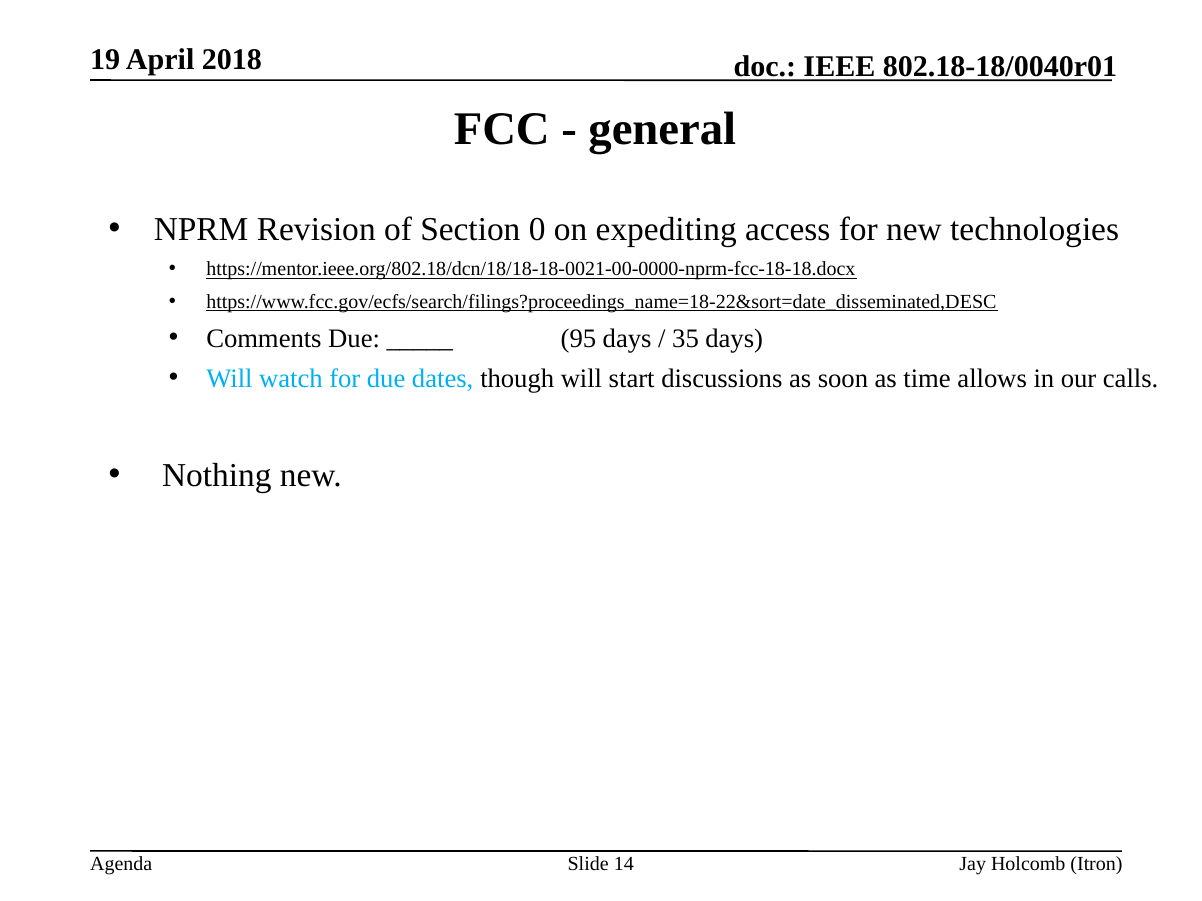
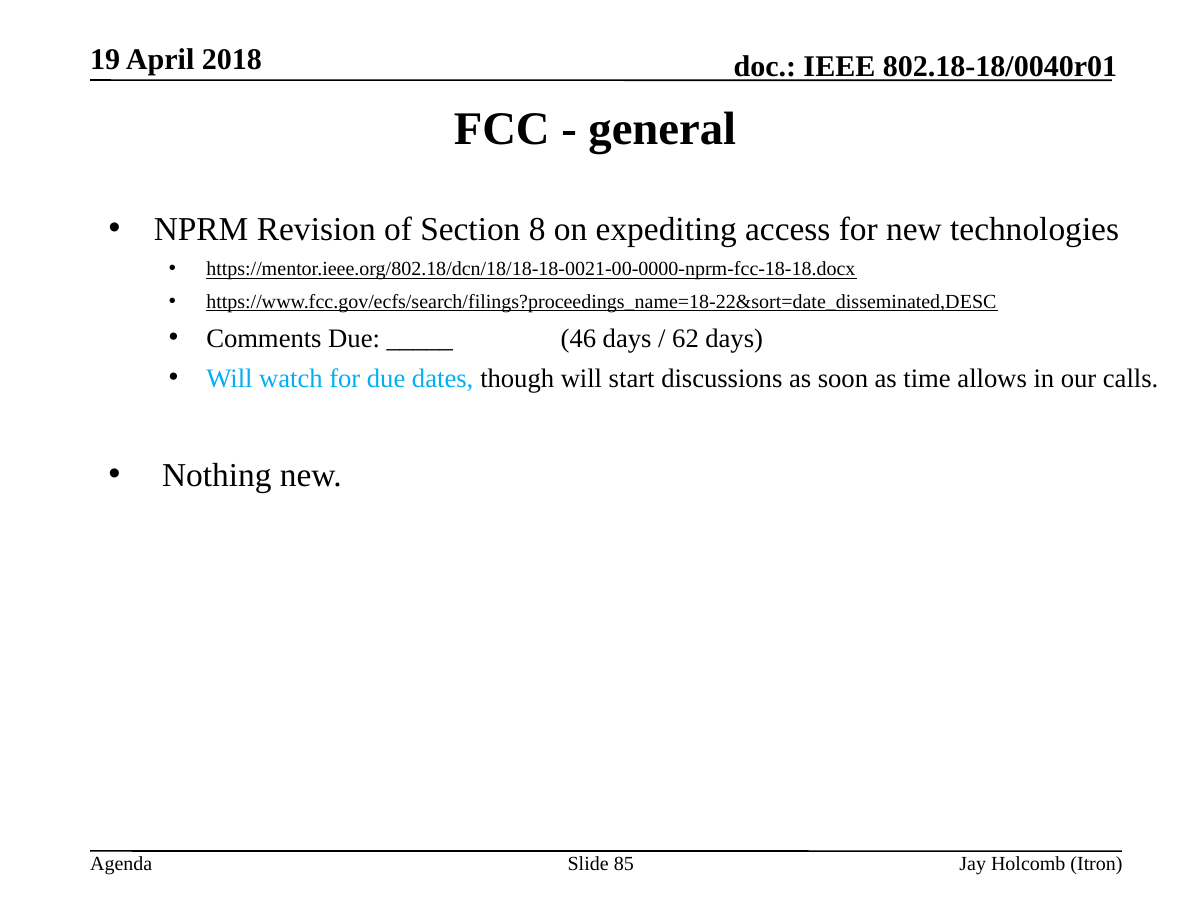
0: 0 -> 8
95: 95 -> 46
35: 35 -> 62
14: 14 -> 85
